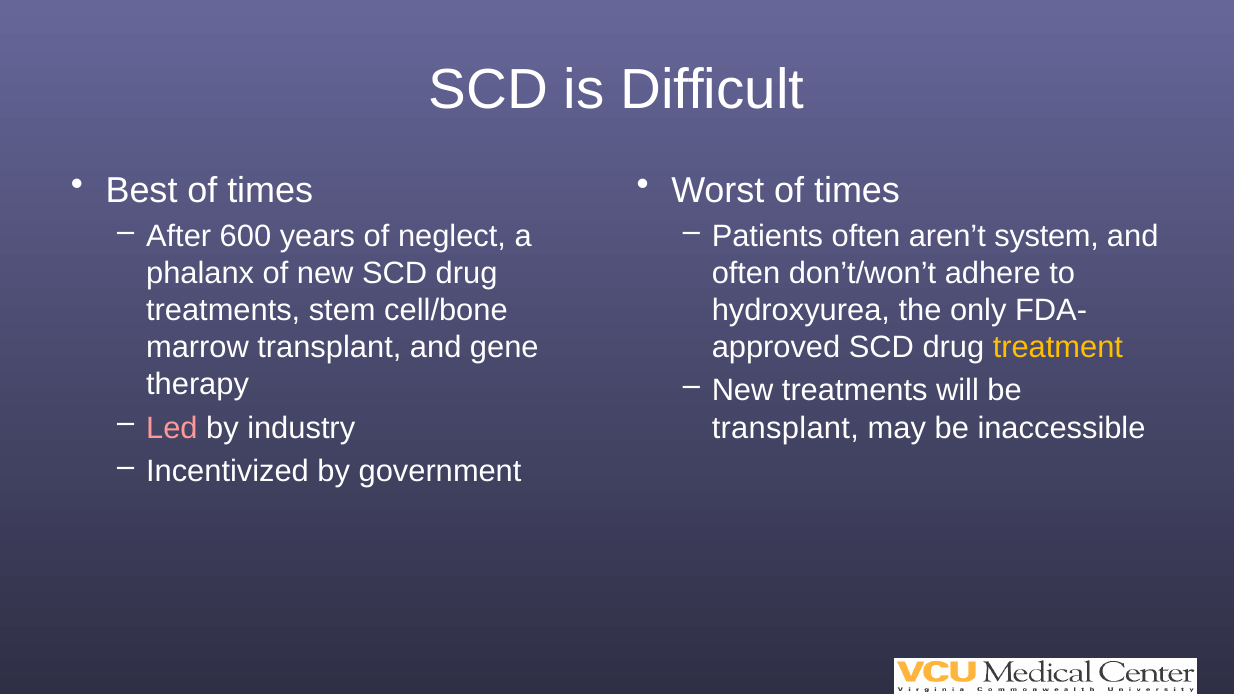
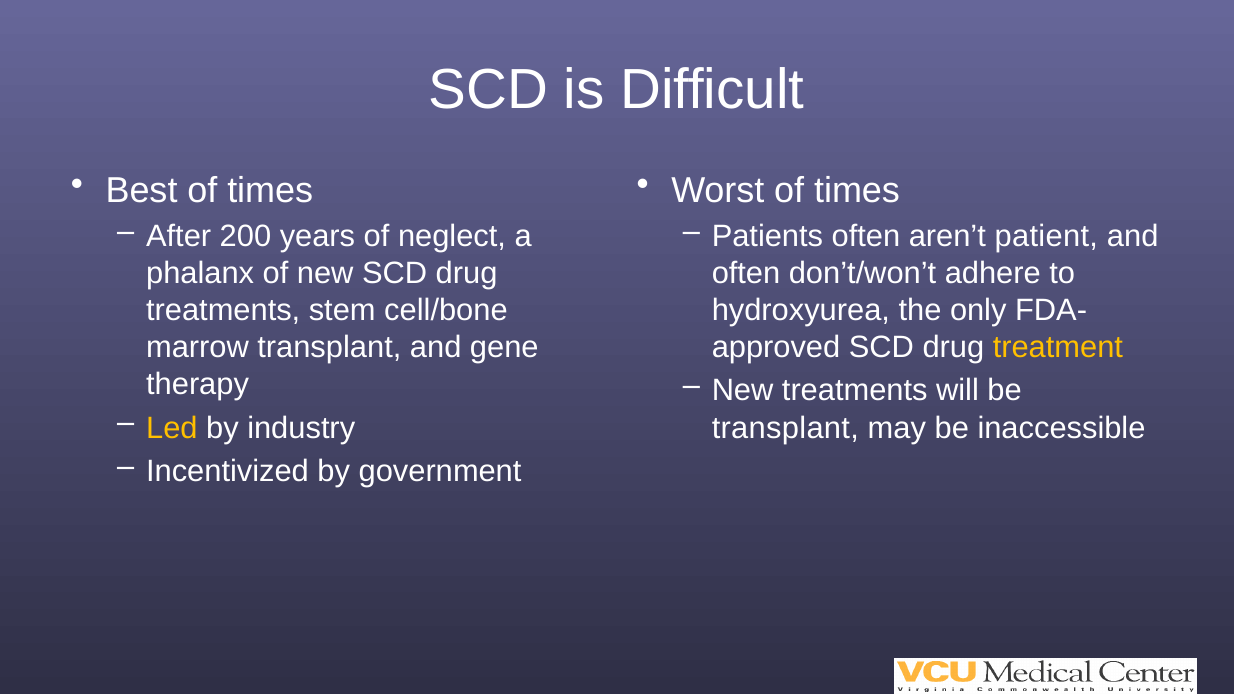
600: 600 -> 200
system: system -> patient
Led colour: pink -> yellow
